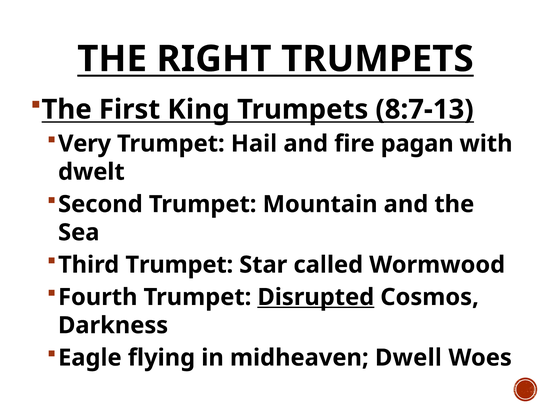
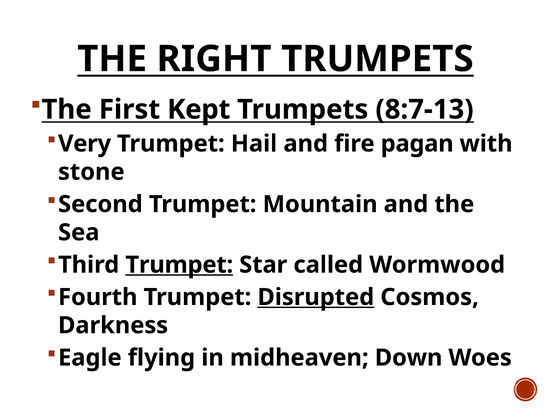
King: King -> Kept
dwelt: dwelt -> stone
Trumpet at (179, 264) underline: none -> present
Dwell: Dwell -> Down
